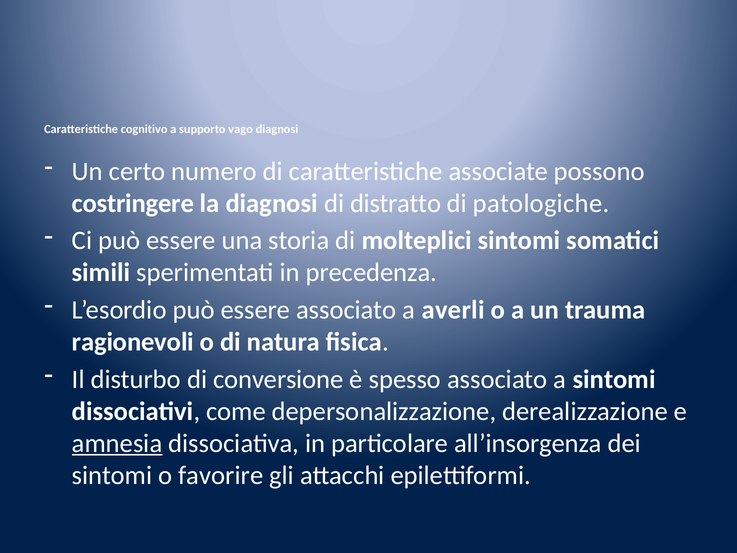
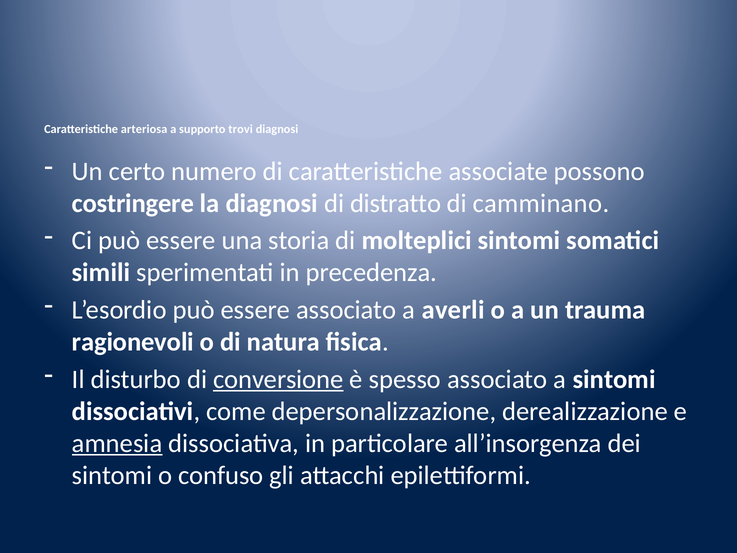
cognitivo: cognitivo -> arteriosa
vago: vago -> trovi
patologiche: patologiche -> camminano
conversione underline: none -> present
favorire: favorire -> confuso
